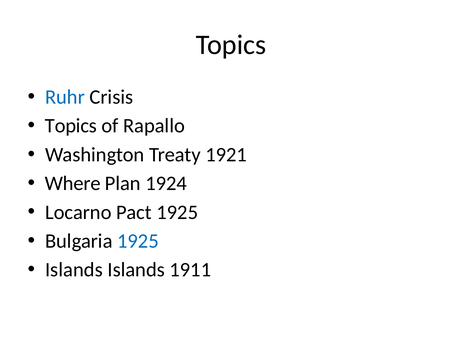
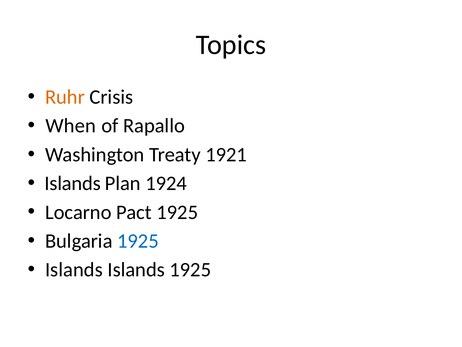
Ruhr colour: blue -> orange
Topics at (71, 126): Topics -> When
Where at (73, 183): Where -> Islands
Islands 1911: 1911 -> 1925
